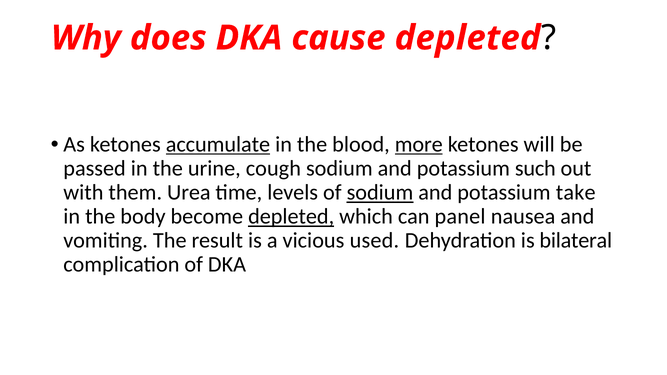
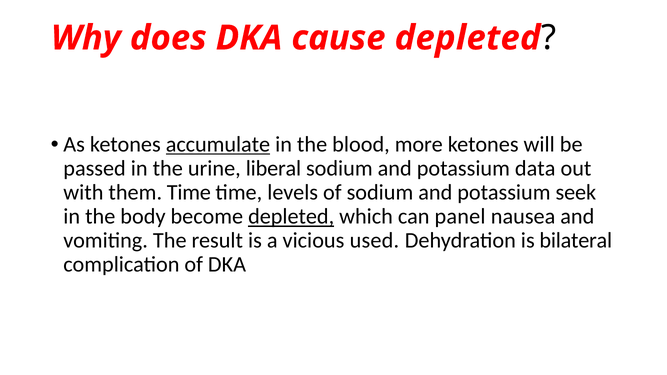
more underline: present -> none
cough: cough -> liberal
such: such -> data
them Urea: Urea -> Time
sodium at (380, 193) underline: present -> none
take: take -> seek
